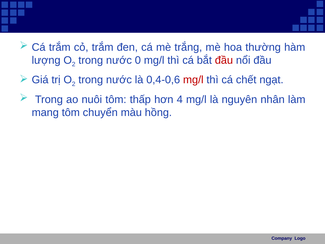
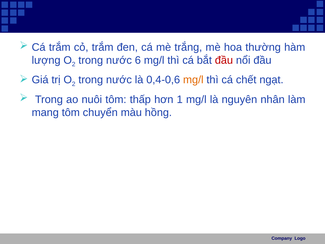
0: 0 -> 6
mg/l at (193, 80) colour: red -> orange
4: 4 -> 1
